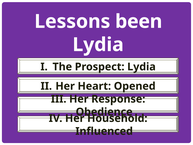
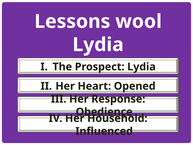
been: been -> wool
